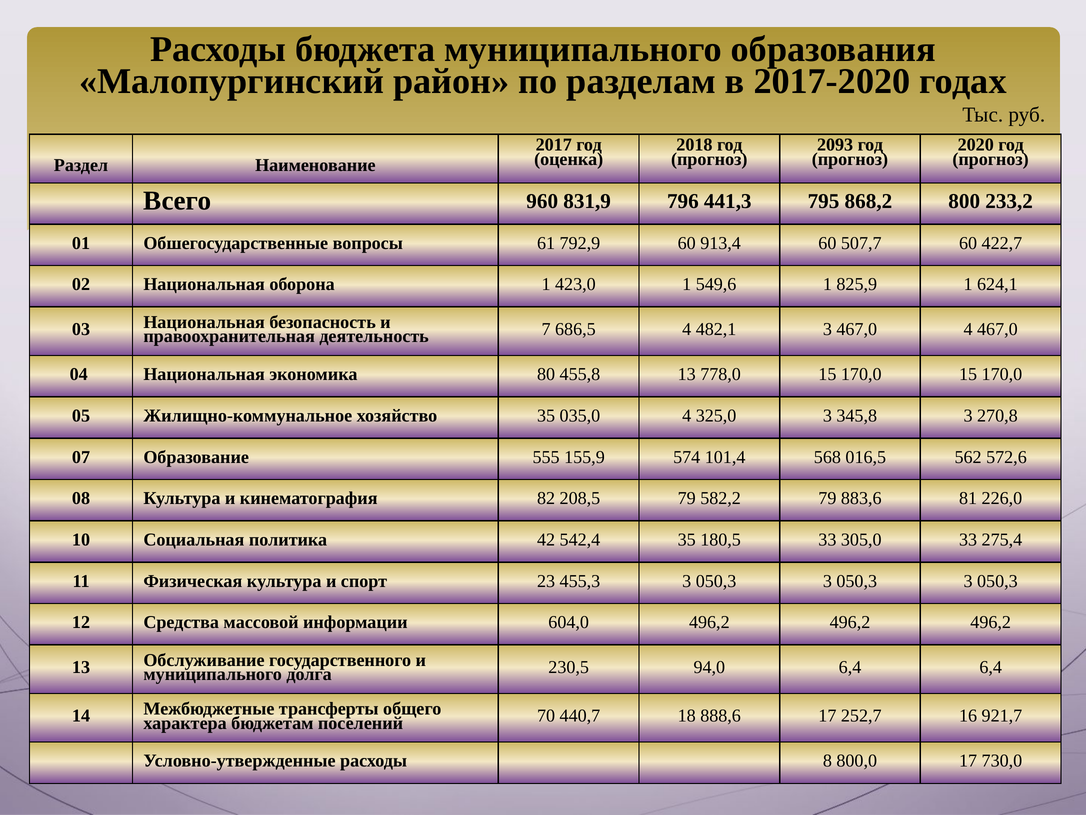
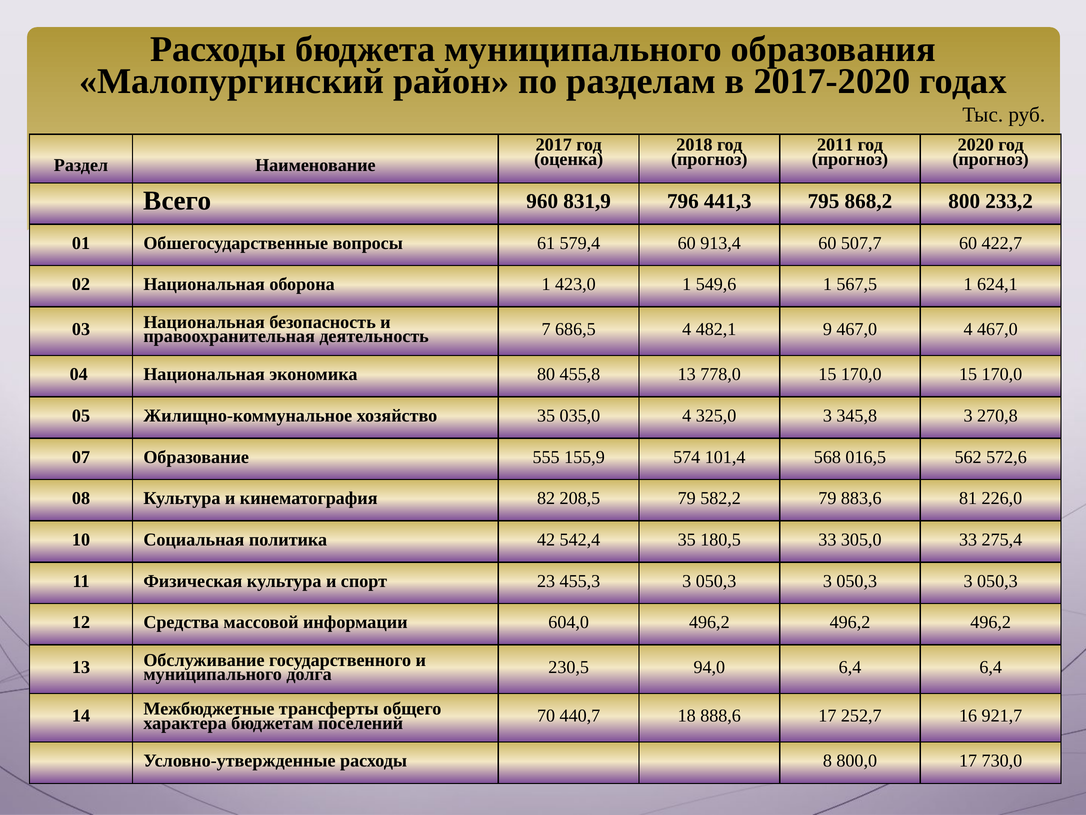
2093: 2093 -> 2011
792,9: 792,9 -> 579,4
825,9: 825,9 -> 567,5
482,1 3: 3 -> 9
